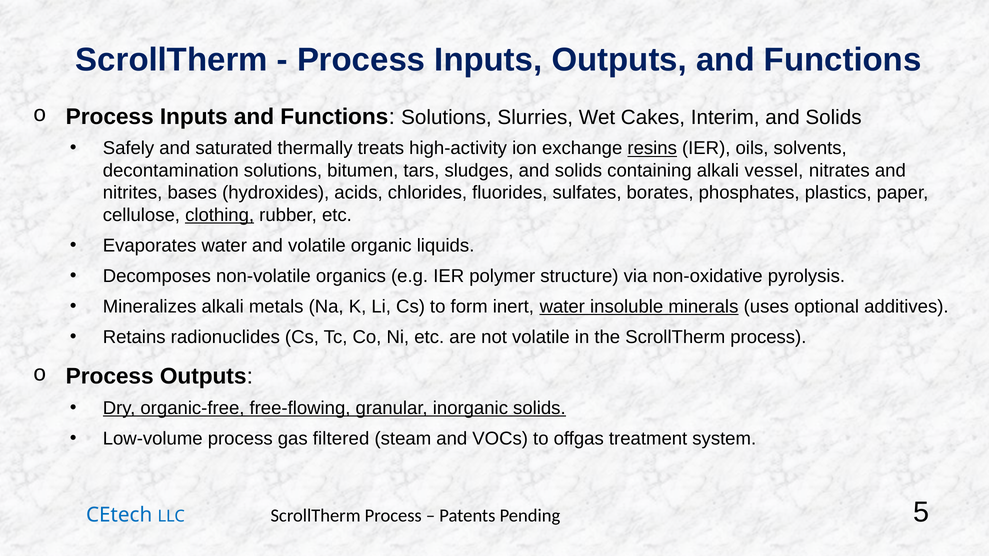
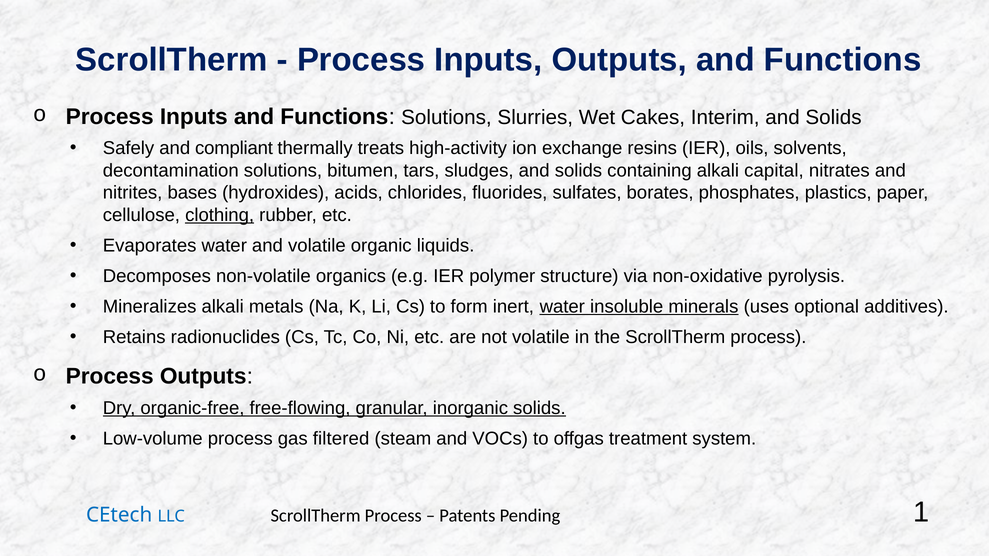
saturated: saturated -> compliant
resins underline: present -> none
vessel: vessel -> capital
5: 5 -> 1
